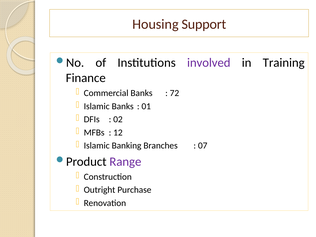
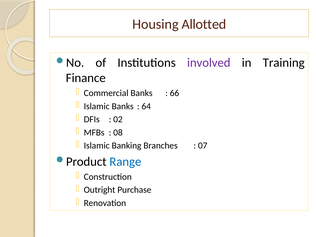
Support: Support -> Allotted
72: 72 -> 66
01: 01 -> 64
12: 12 -> 08
Range colour: purple -> blue
